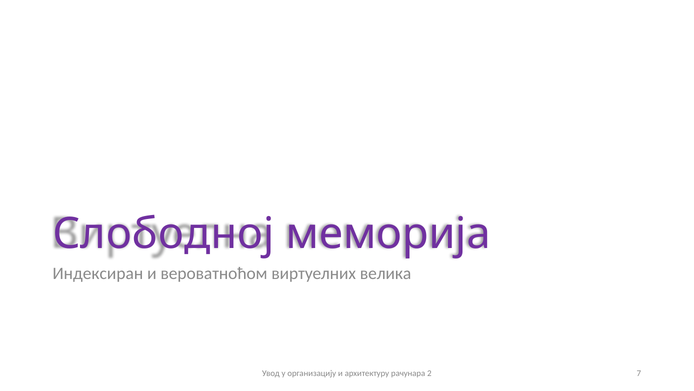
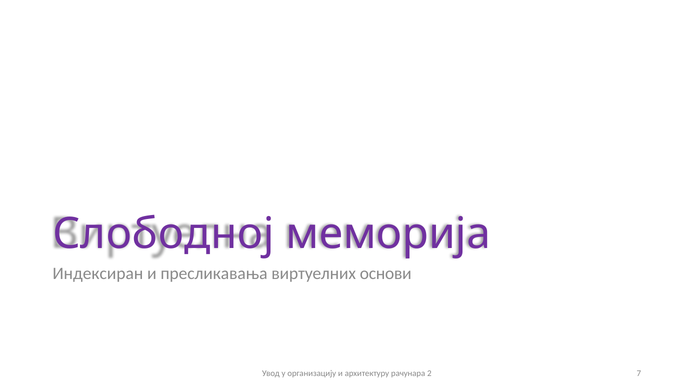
вероватноћом: вероватноћом -> пресликавања
велика: велика -> основи
